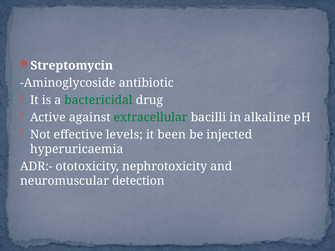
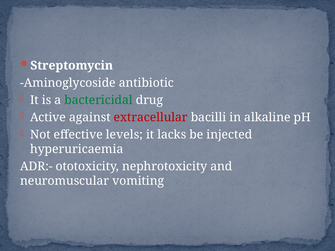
extracellular colour: green -> red
been: been -> lacks
detection: detection -> vomiting
